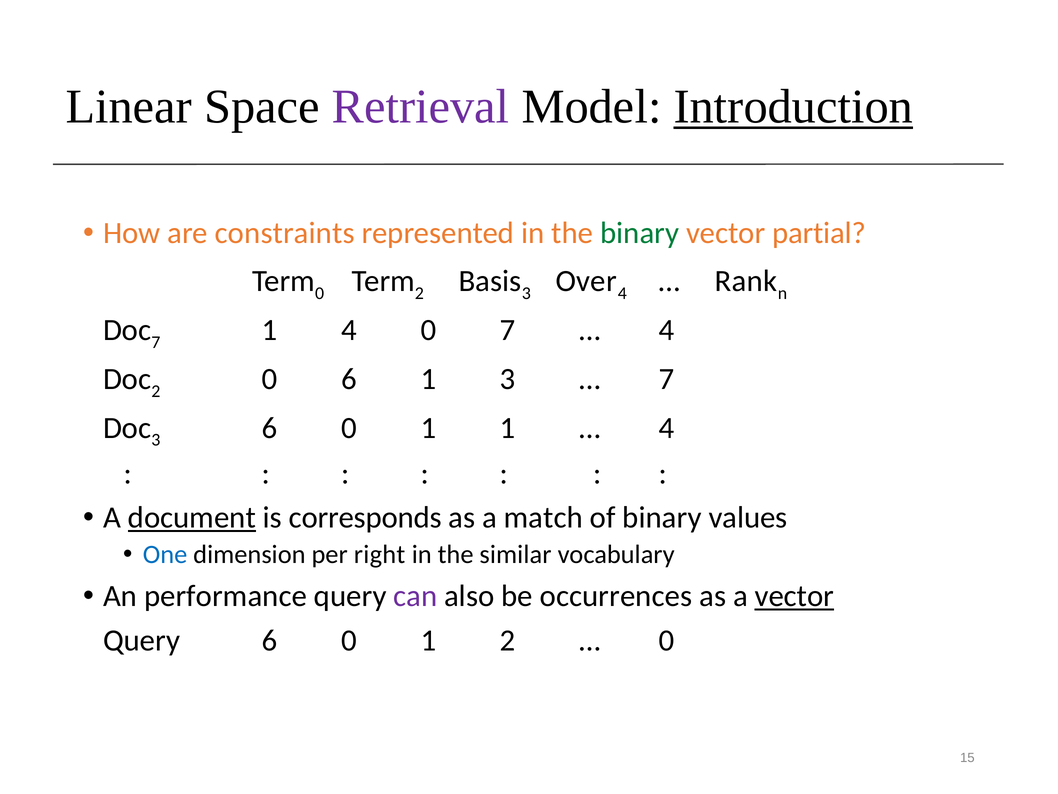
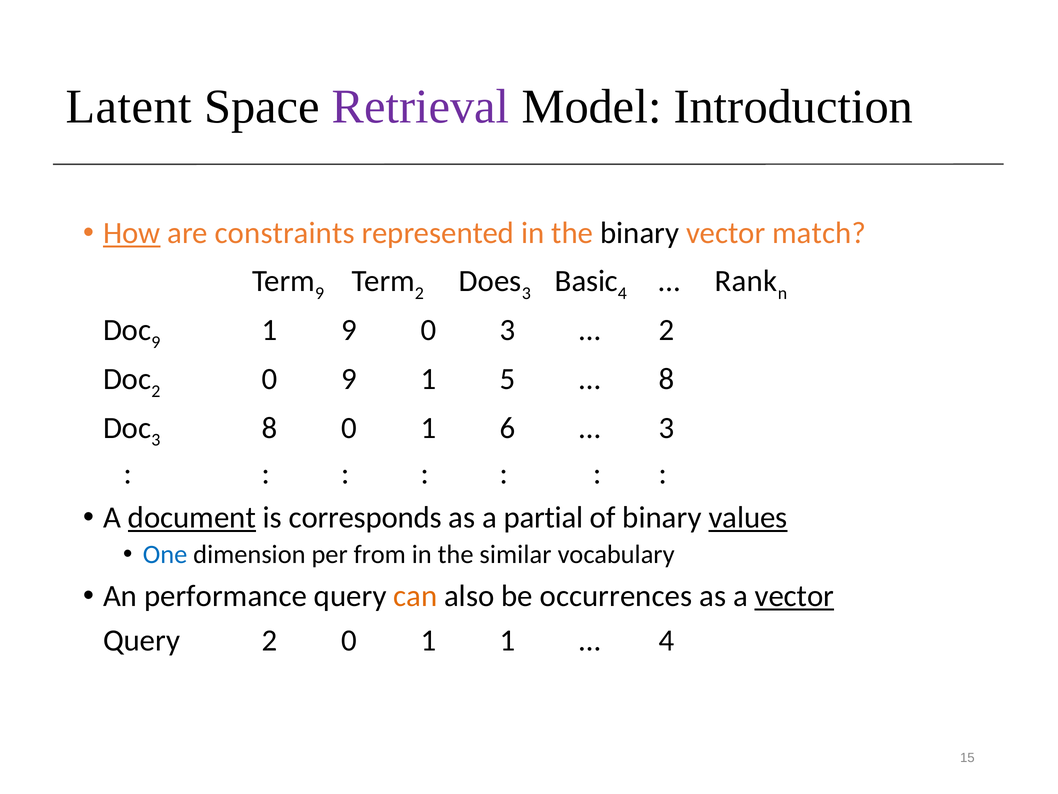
Linear: Linear -> Latent
Introduction underline: present -> none
How underline: none -> present
binary at (640, 233) colour: green -> black
partial: partial -> match
Term 0: 0 -> 9
Basis: Basis -> Does
Over: Over -> Basic
7 at (156, 342): 7 -> 9
1 4: 4 -> 9
0 7: 7 -> 3
4 at (666, 330): 4 -> 2
0 6: 6 -> 9
1 3: 3 -> 5
7 at (666, 379): 7 -> 8
6 at (270, 428): 6 -> 8
1 1: 1 -> 6
4 at (666, 428): 4 -> 3
match: match -> partial
values underline: none -> present
right: right -> from
can colour: purple -> orange
Query 6: 6 -> 2
1 2: 2 -> 1
0 at (666, 640): 0 -> 4
